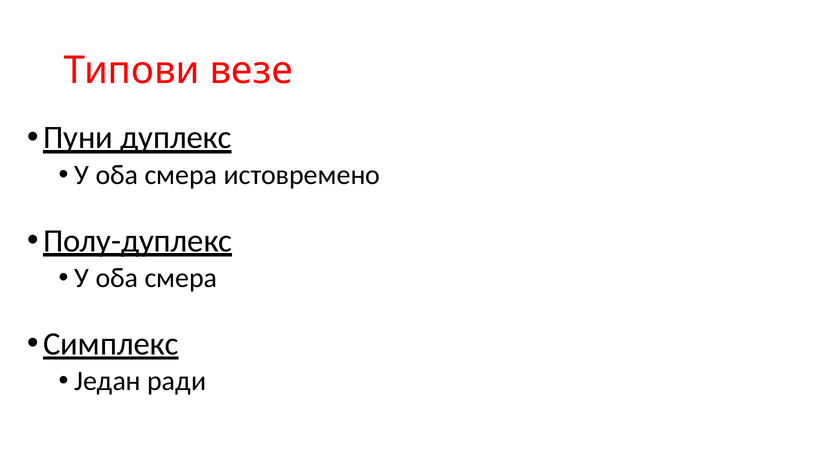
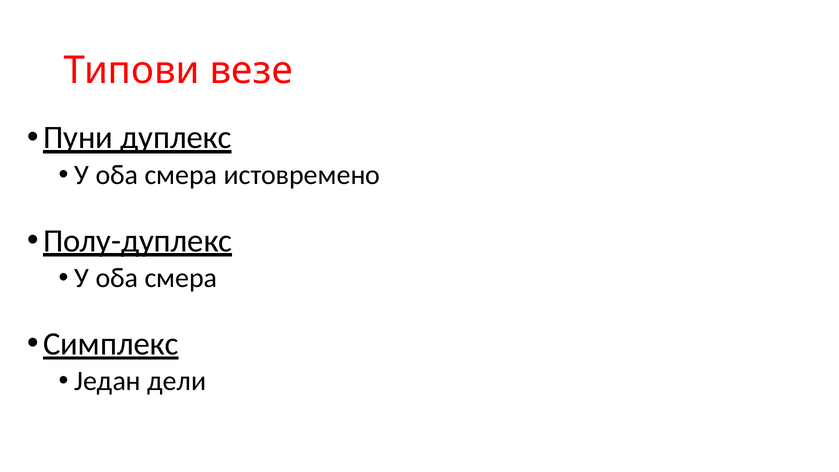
ради: ради -> дели
